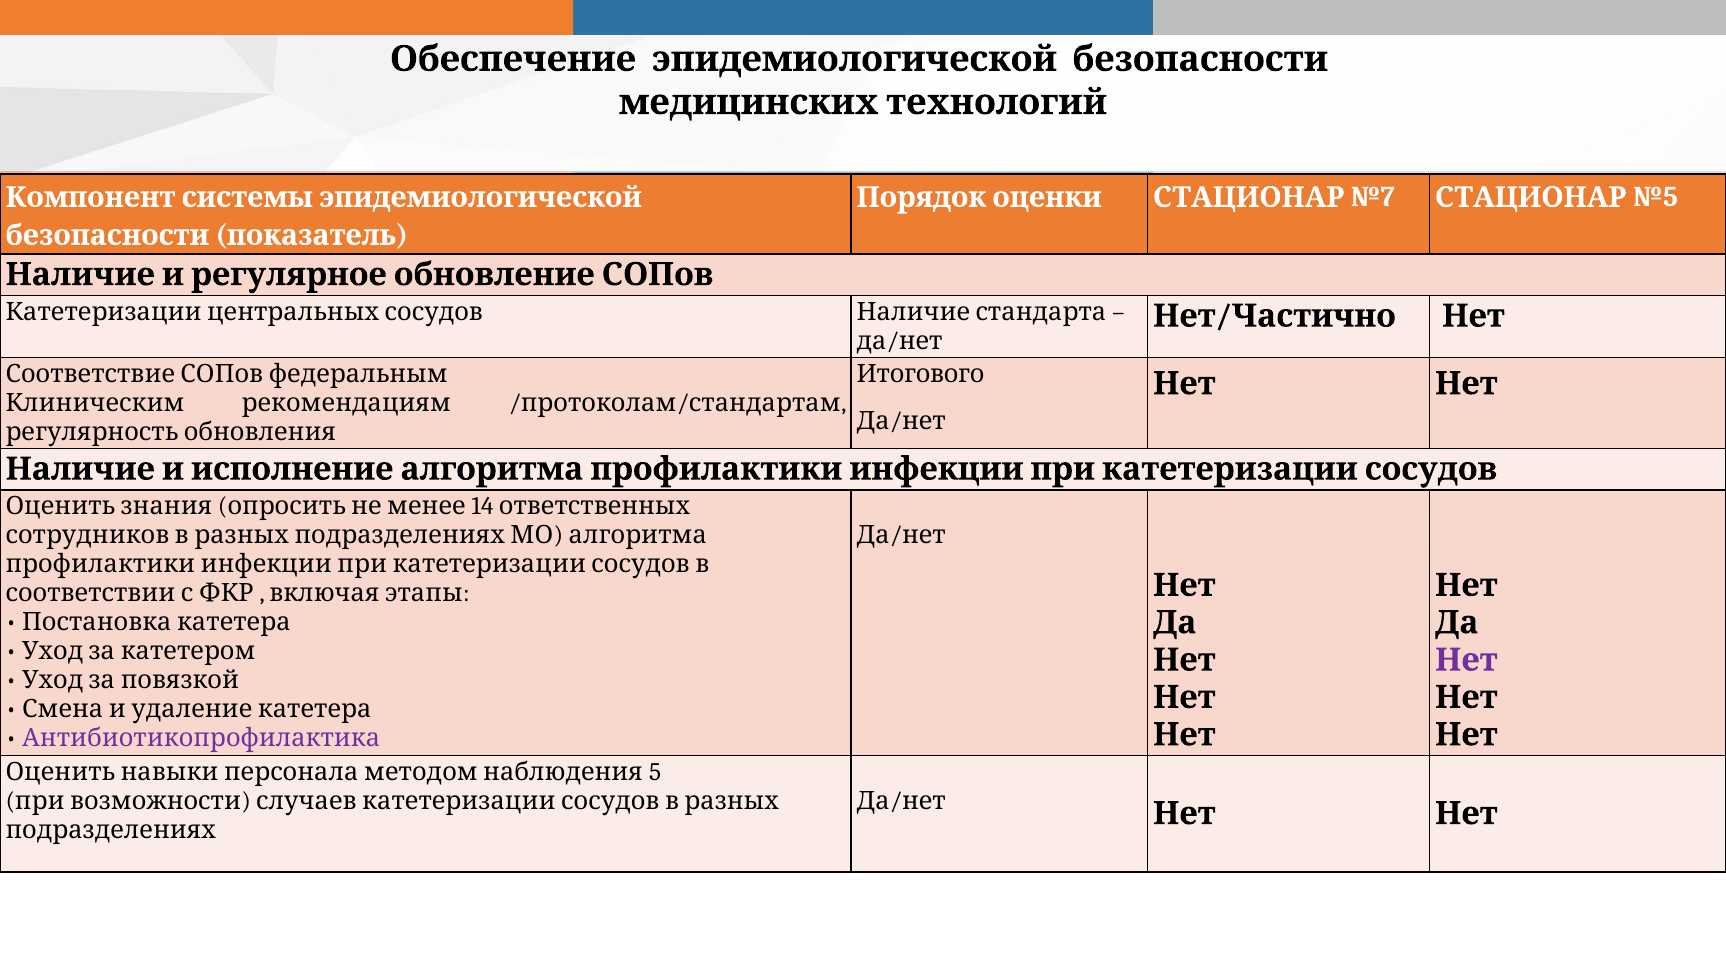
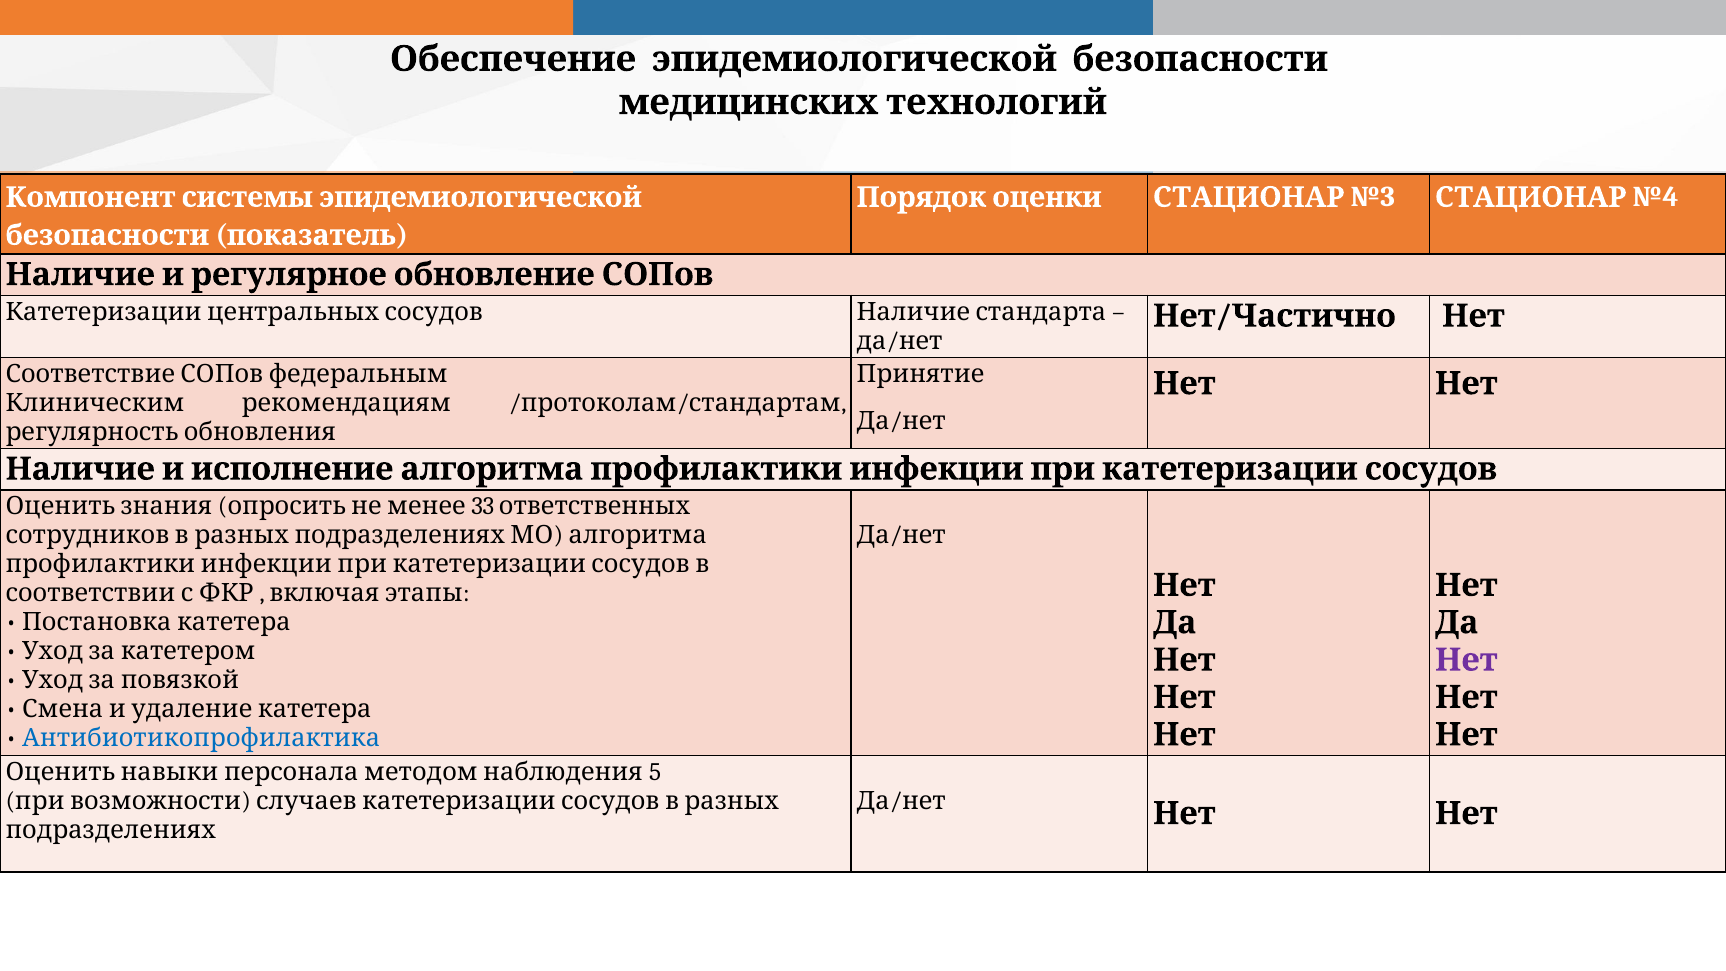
№7: №7 -> №3
№5: №5 -> №4
Итогового: Итогового -> Принятие
14: 14 -> 33
Антибиотикопрофилактика colour: purple -> blue
